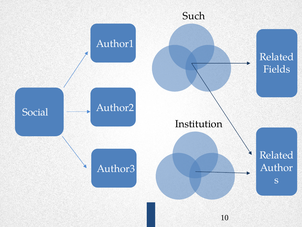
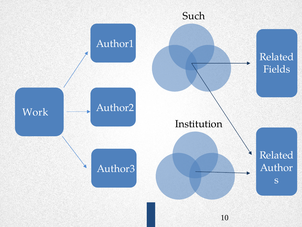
Social: Social -> Work
